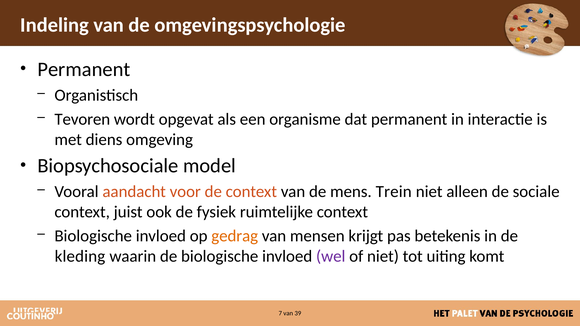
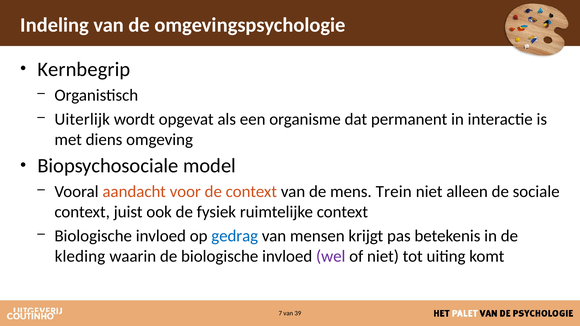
Permanent at (84, 69): Permanent -> Kernbegrip
Tevoren: Tevoren -> Uiterlijk
gedrag colour: orange -> blue
